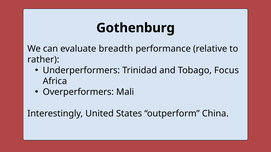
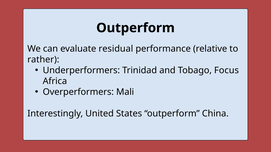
Gothenburg at (136, 28): Gothenburg -> Outperform
breadth: breadth -> residual
